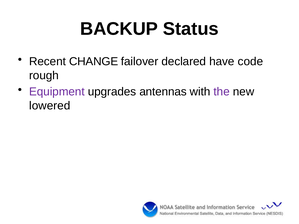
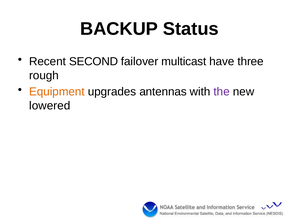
CHANGE: CHANGE -> SECOND
declared: declared -> multicast
code: code -> three
Equipment colour: purple -> orange
